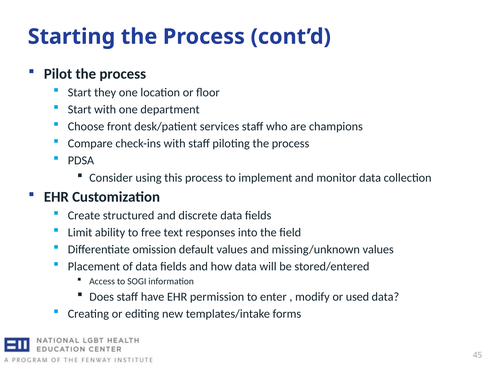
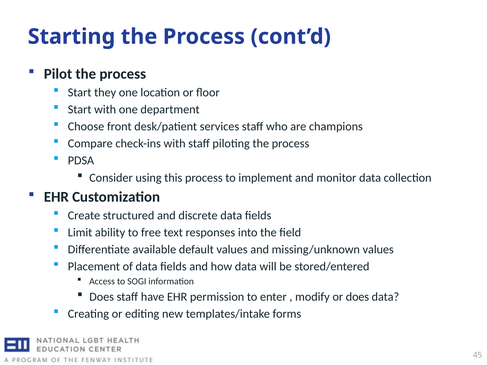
omission: omission -> available
or used: used -> does
